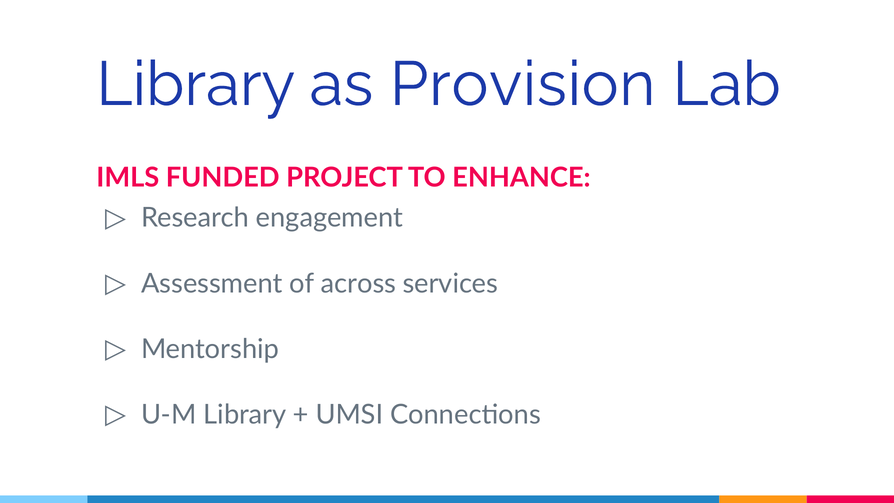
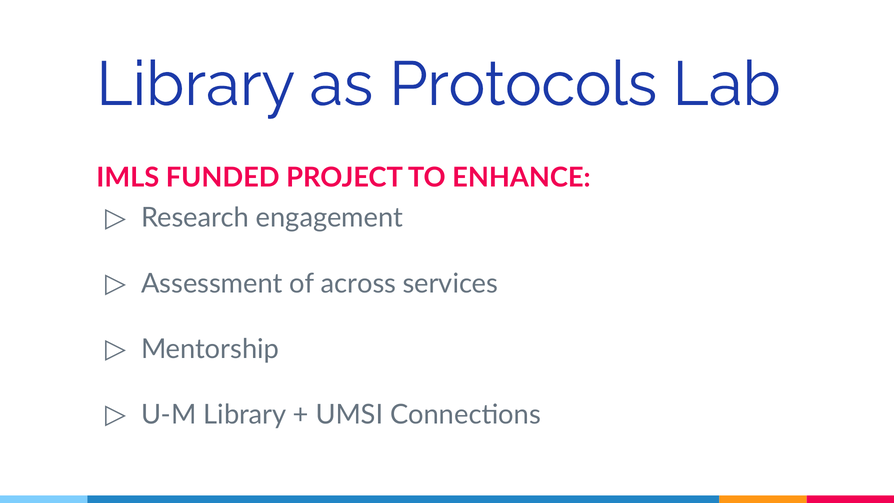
Provision: Provision -> Protocols
